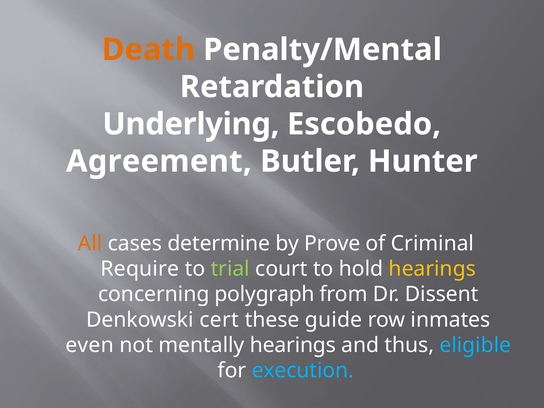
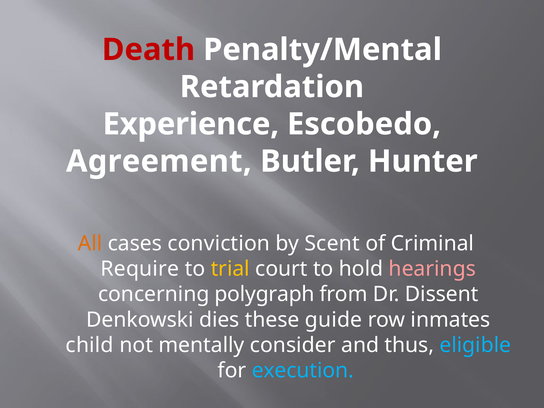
Death colour: orange -> red
Underlying: Underlying -> Experience
determine: determine -> conviction
Prove: Prove -> Scent
trial colour: light green -> yellow
hearings at (432, 269) colour: yellow -> pink
cert: cert -> dies
even: even -> child
mentally hearings: hearings -> consider
